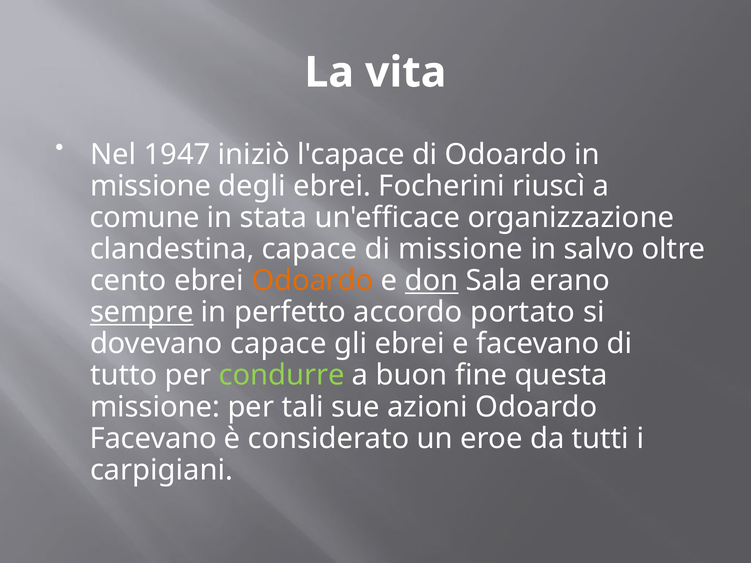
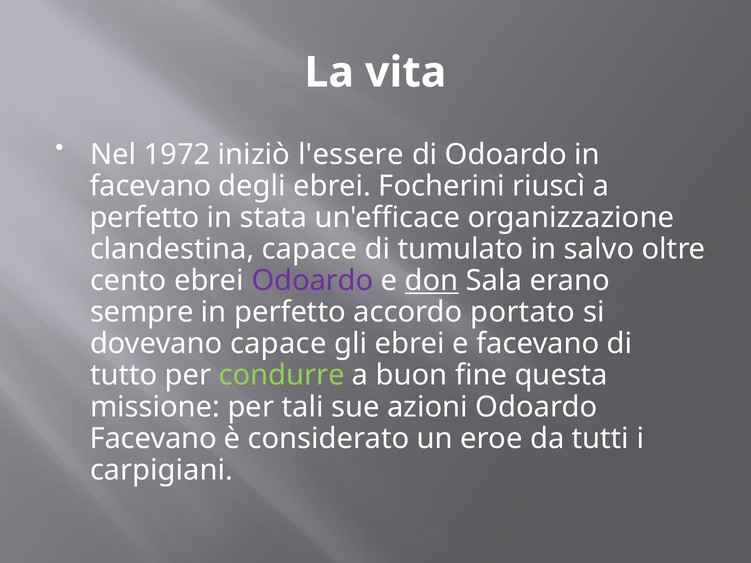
1947: 1947 -> 1972
l'capace: l'capace -> l'essere
missione at (151, 186): missione -> facevano
comune at (145, 218): comune -> perfetto
di missione: missione -> tumulato
Odoardo at (312, 281) colour: orange -> purple
sempre underline: present -> none
